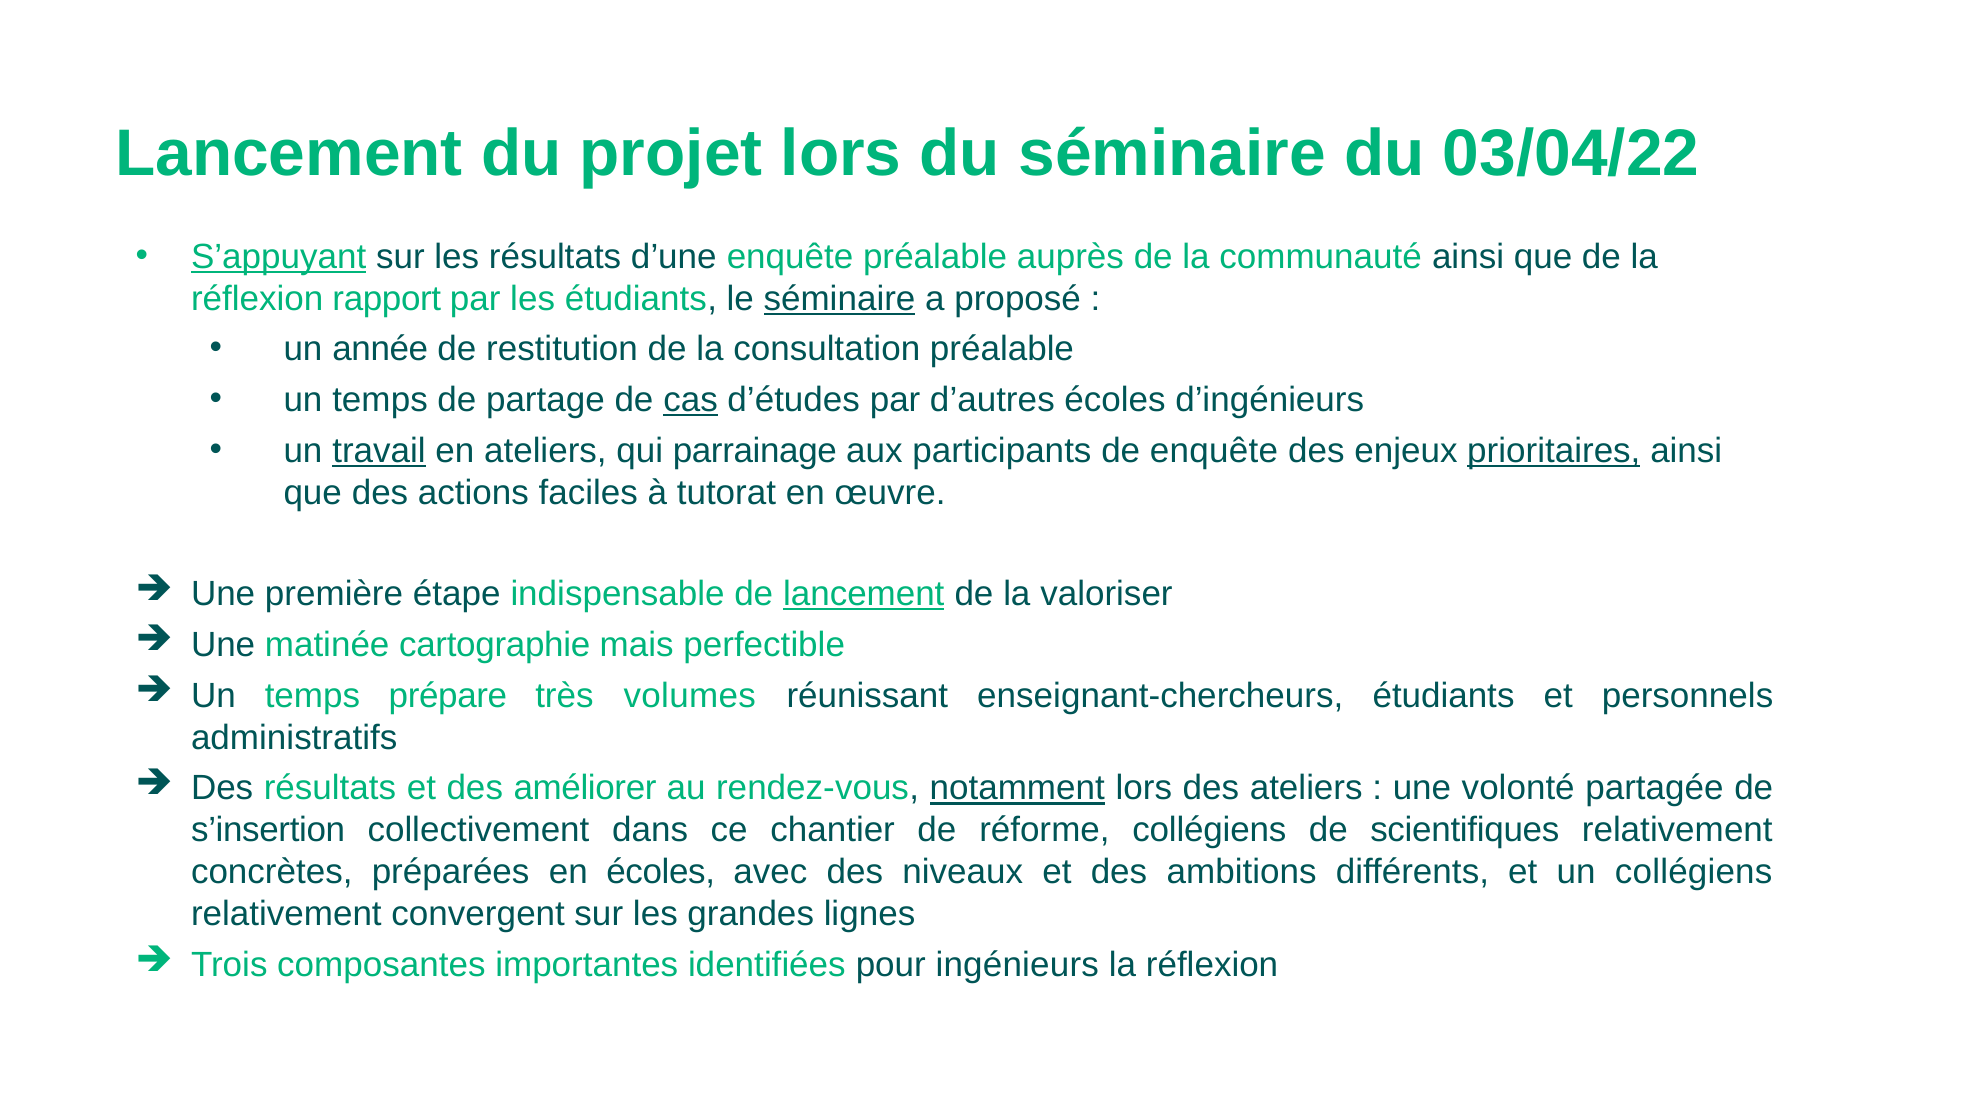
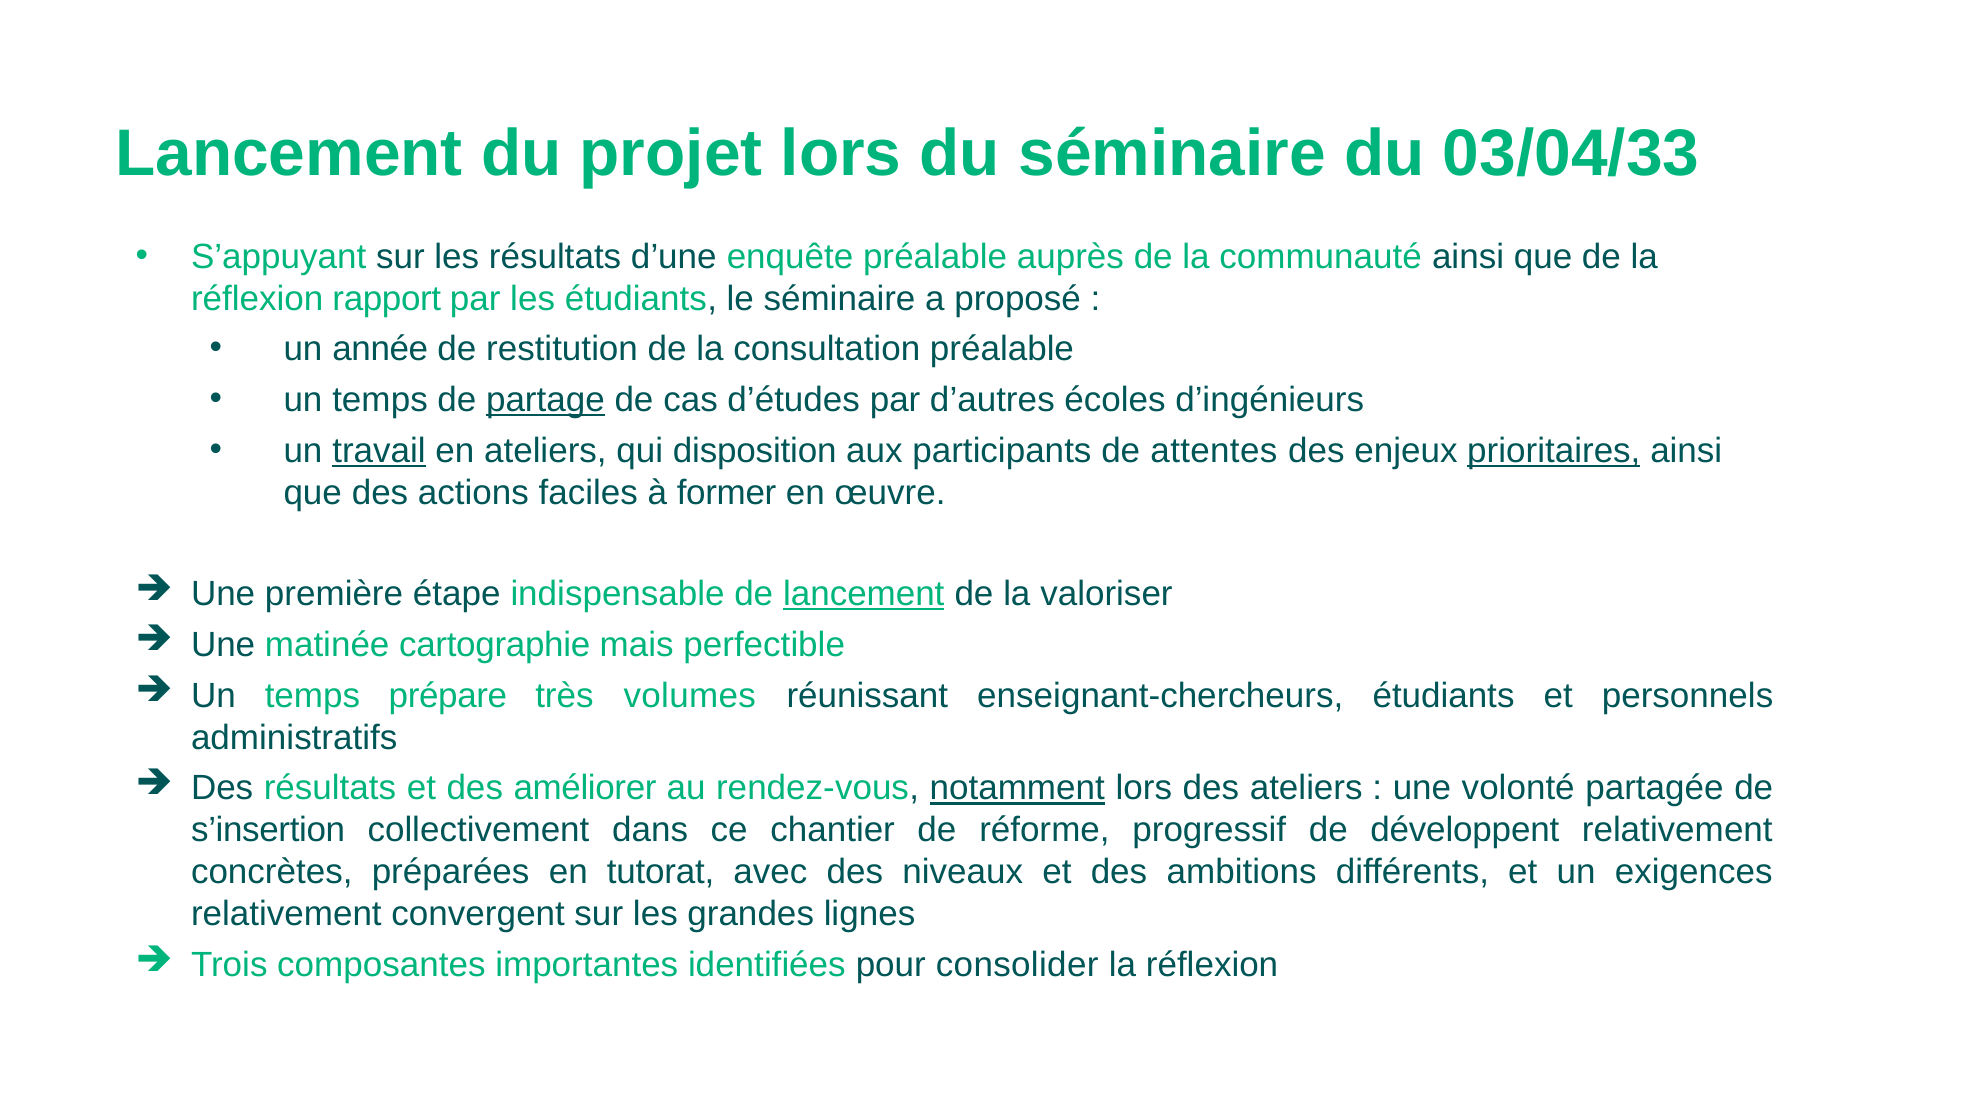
03/04/22: 03/04/22 -> 03/04/33
S’appuyant underline: present -> none
séminaire at (839, 299) underline: present -> none
partage underline: none -> present
cas underline: present -> none
parrainage: parrainage -> disposition
de enquête: enquête -> attentes
tutorat: tutorat -> former
réforme collégiens: collégiens -> progressif
scientifiques: scientifiques -> développent
en écoles: écoles -> tutorat
un collégiens: collégiens -> exigences
ingénieurs: ingénieurs -> consolider
